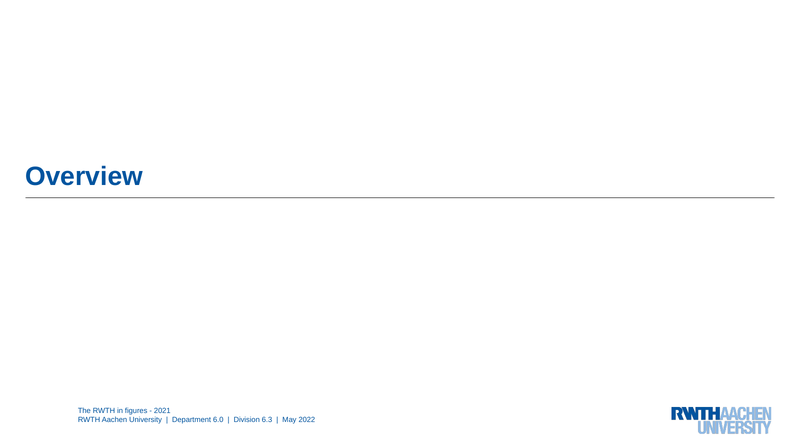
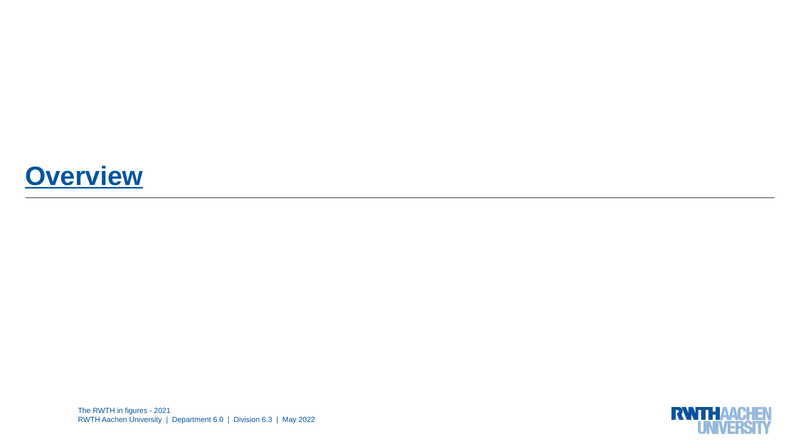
Overview underline: none -> present
